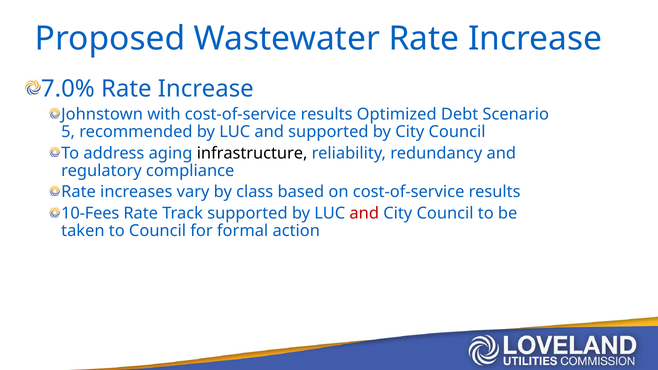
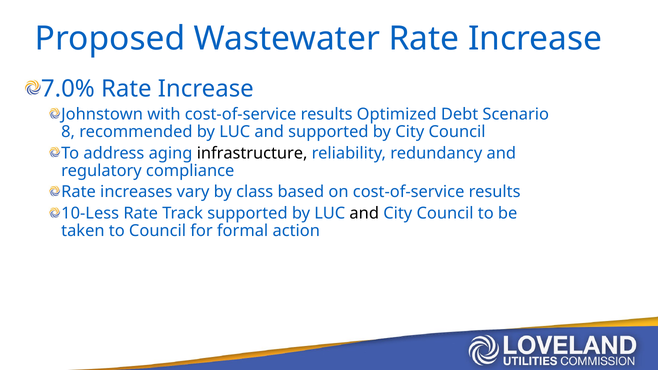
5: 5 -> 8
10-Fees: 10-Fees -> 10-Less
and at (364, 213) colour: red -> black
